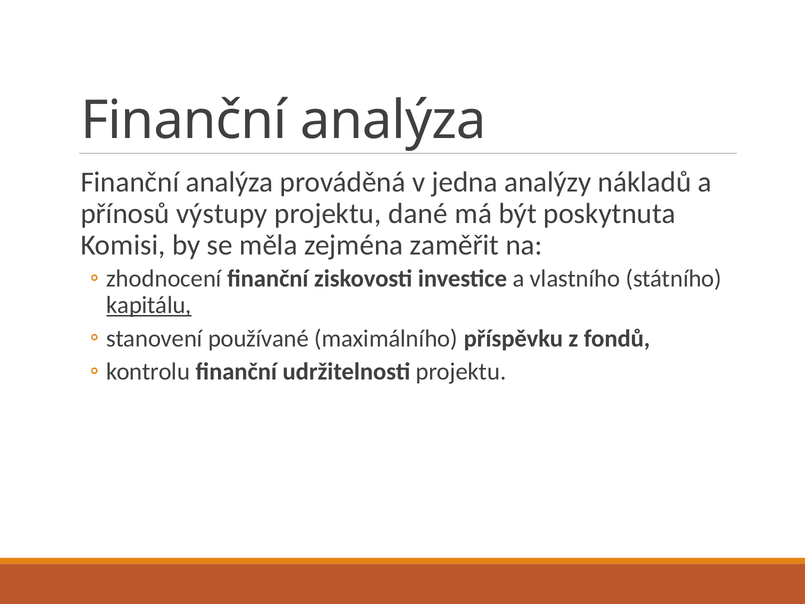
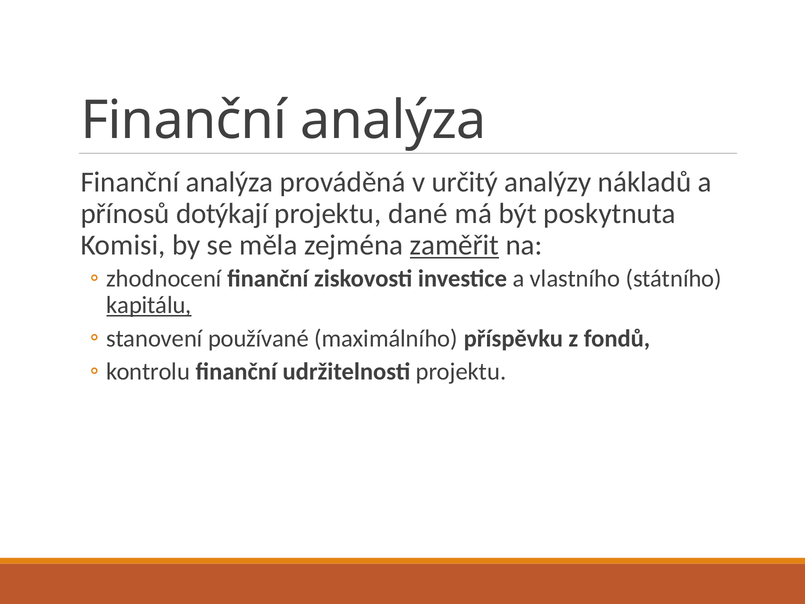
jedna: jedna -> určitý
výstupy: výstupy -> dotýkají
zaměřit underline: none -> present
